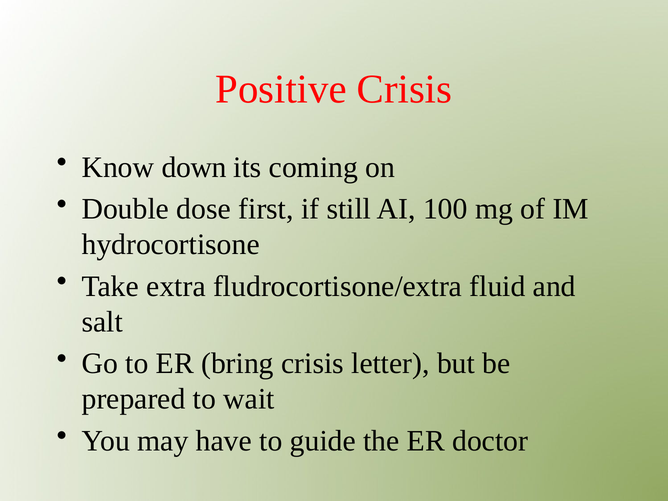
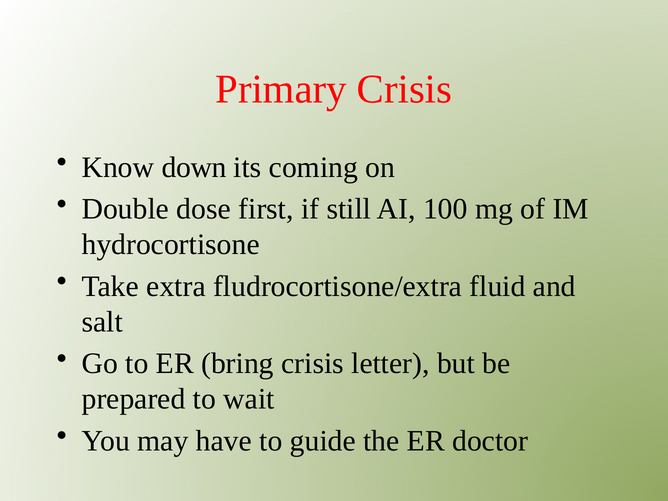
Positive: Positive -> Primary
